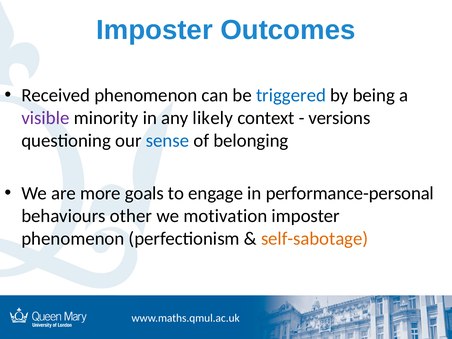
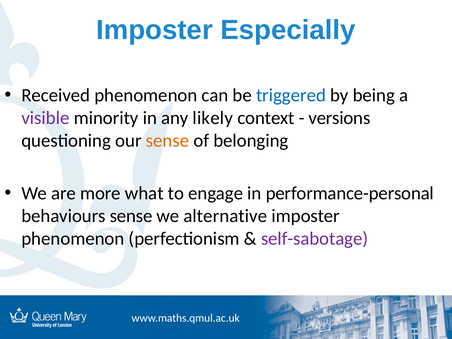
Outcomes: Outcomes -> Especially
sense at (168, 141) colour: blue -> orange
goals: goals -> what
behaviours other: other -> sense
motivation: motivation -> alternative
self-sabotage colour: orange -> purple
